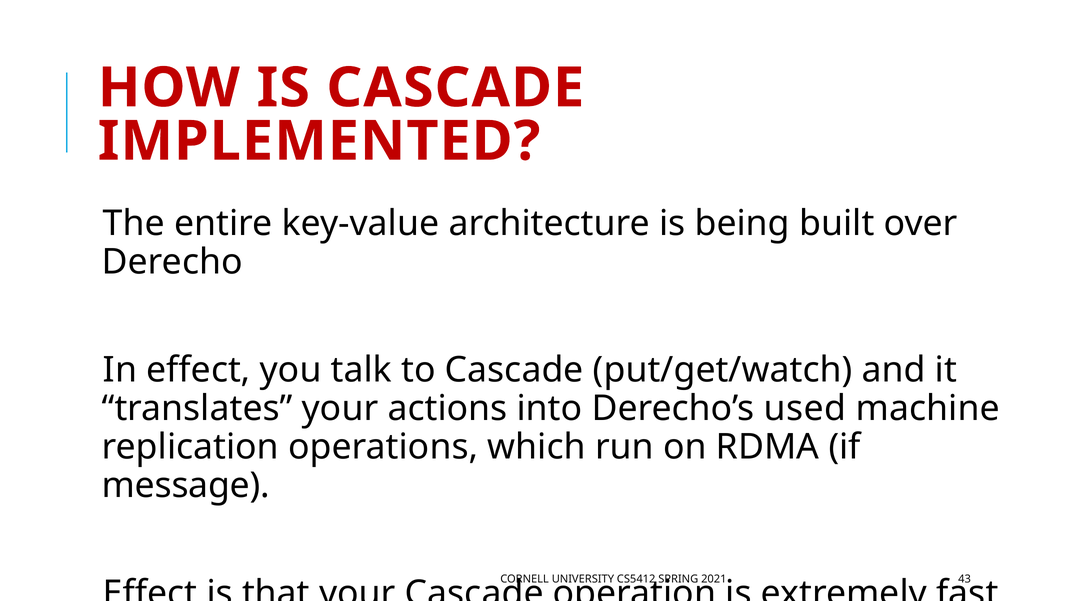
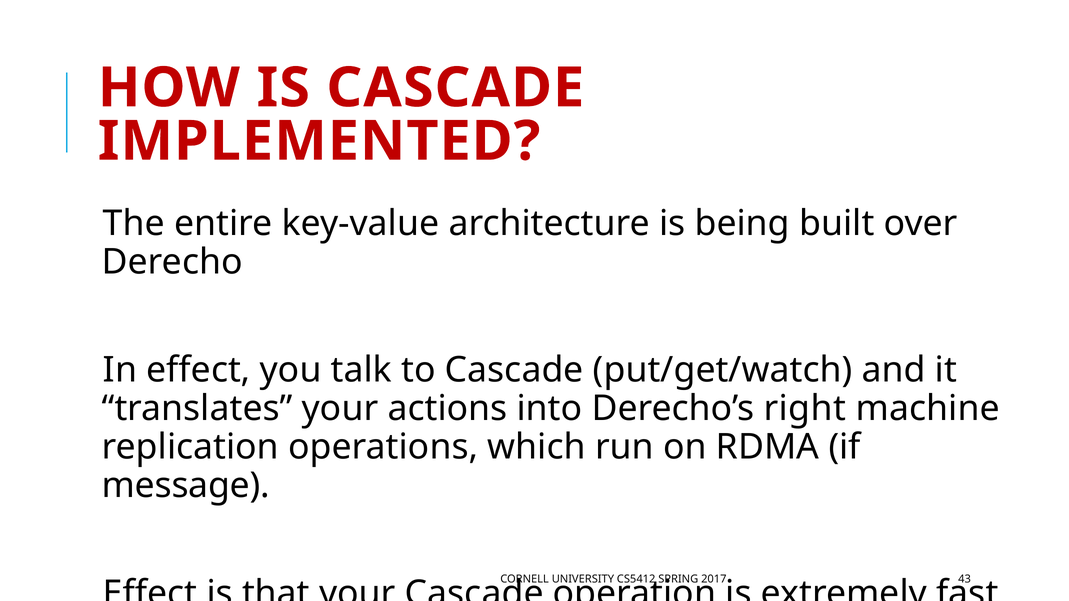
used: used -> right
2021: 2021 -> 2017
